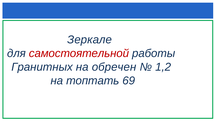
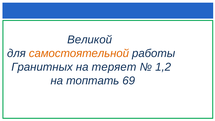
Зеркале: Зеркале -> Великой
самостоятельной colour: red -> orange
обречен: обречен -> теряет
